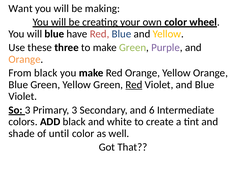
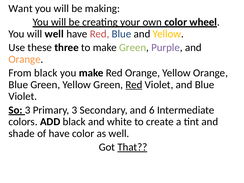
will blue: blue -> well
of until: until -> have
That underline: none -> present
